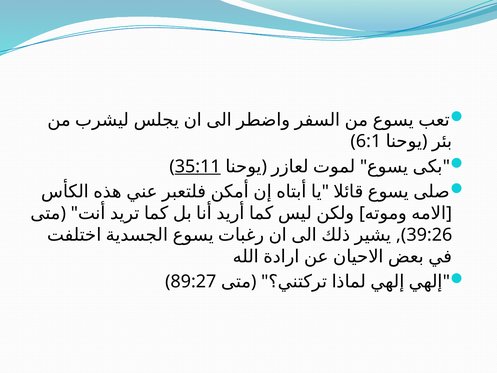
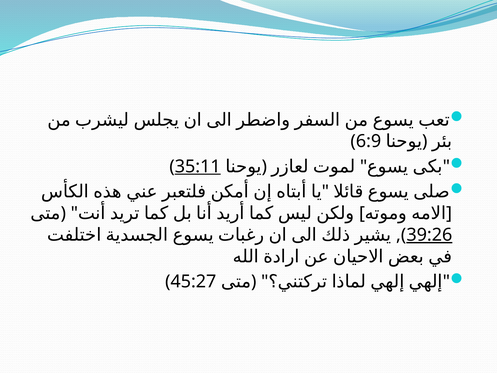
6:1: 6:1 -> 6:9
39:26 underline: none -> present
89:27: 89:27 -> 45:27
